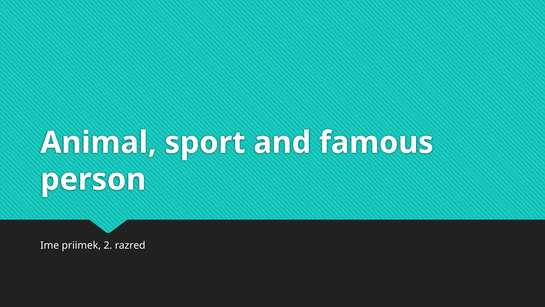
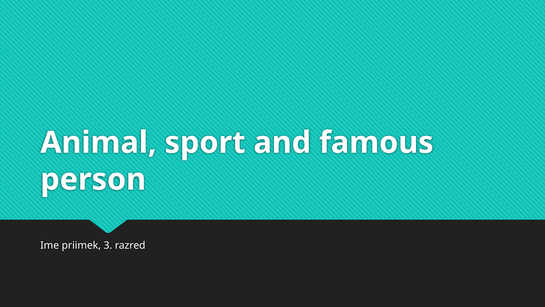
2: 2 -> 3
